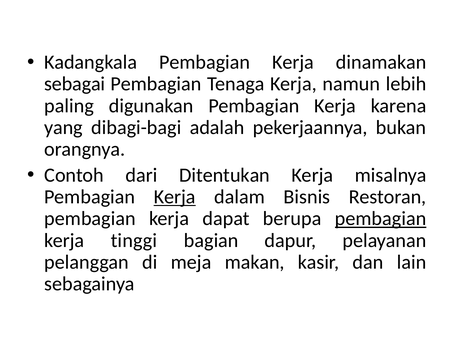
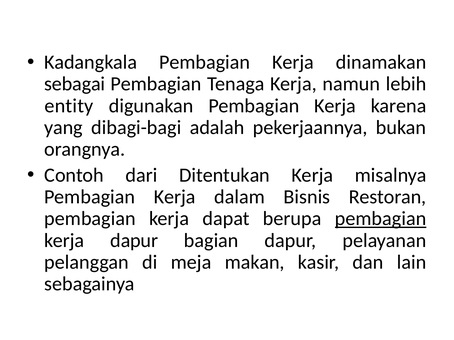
paling: paling -> entity
Kerja at (175, 197) underline: present -> none
kerja tinggi: tinggi -> dapur
